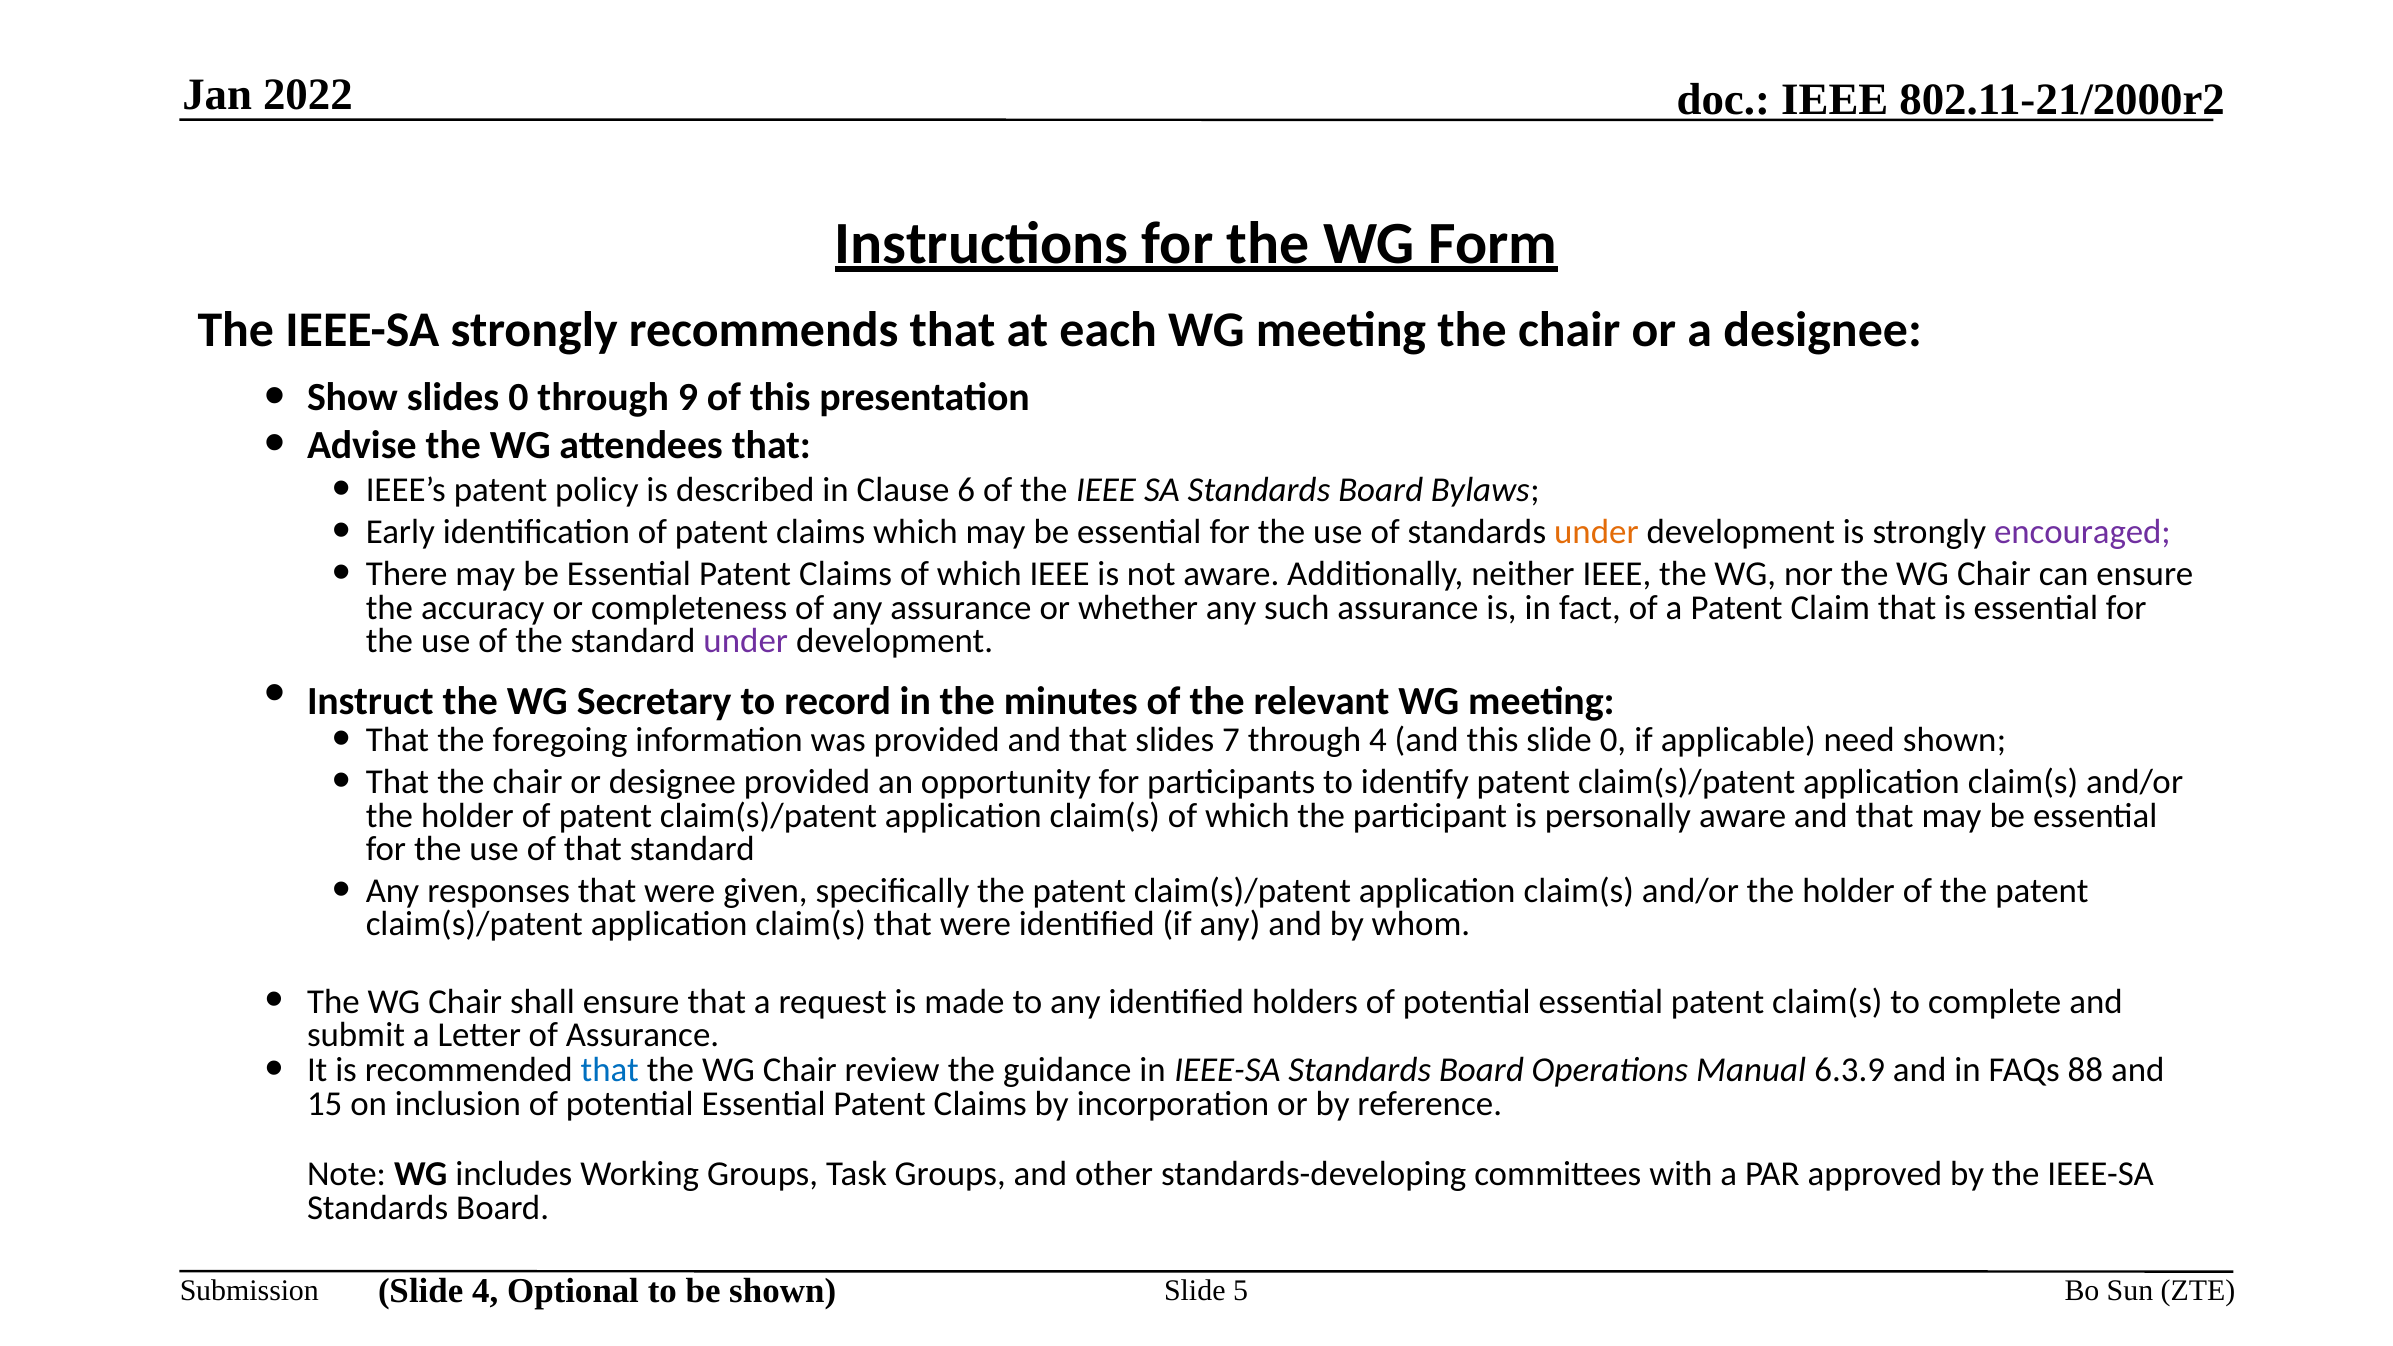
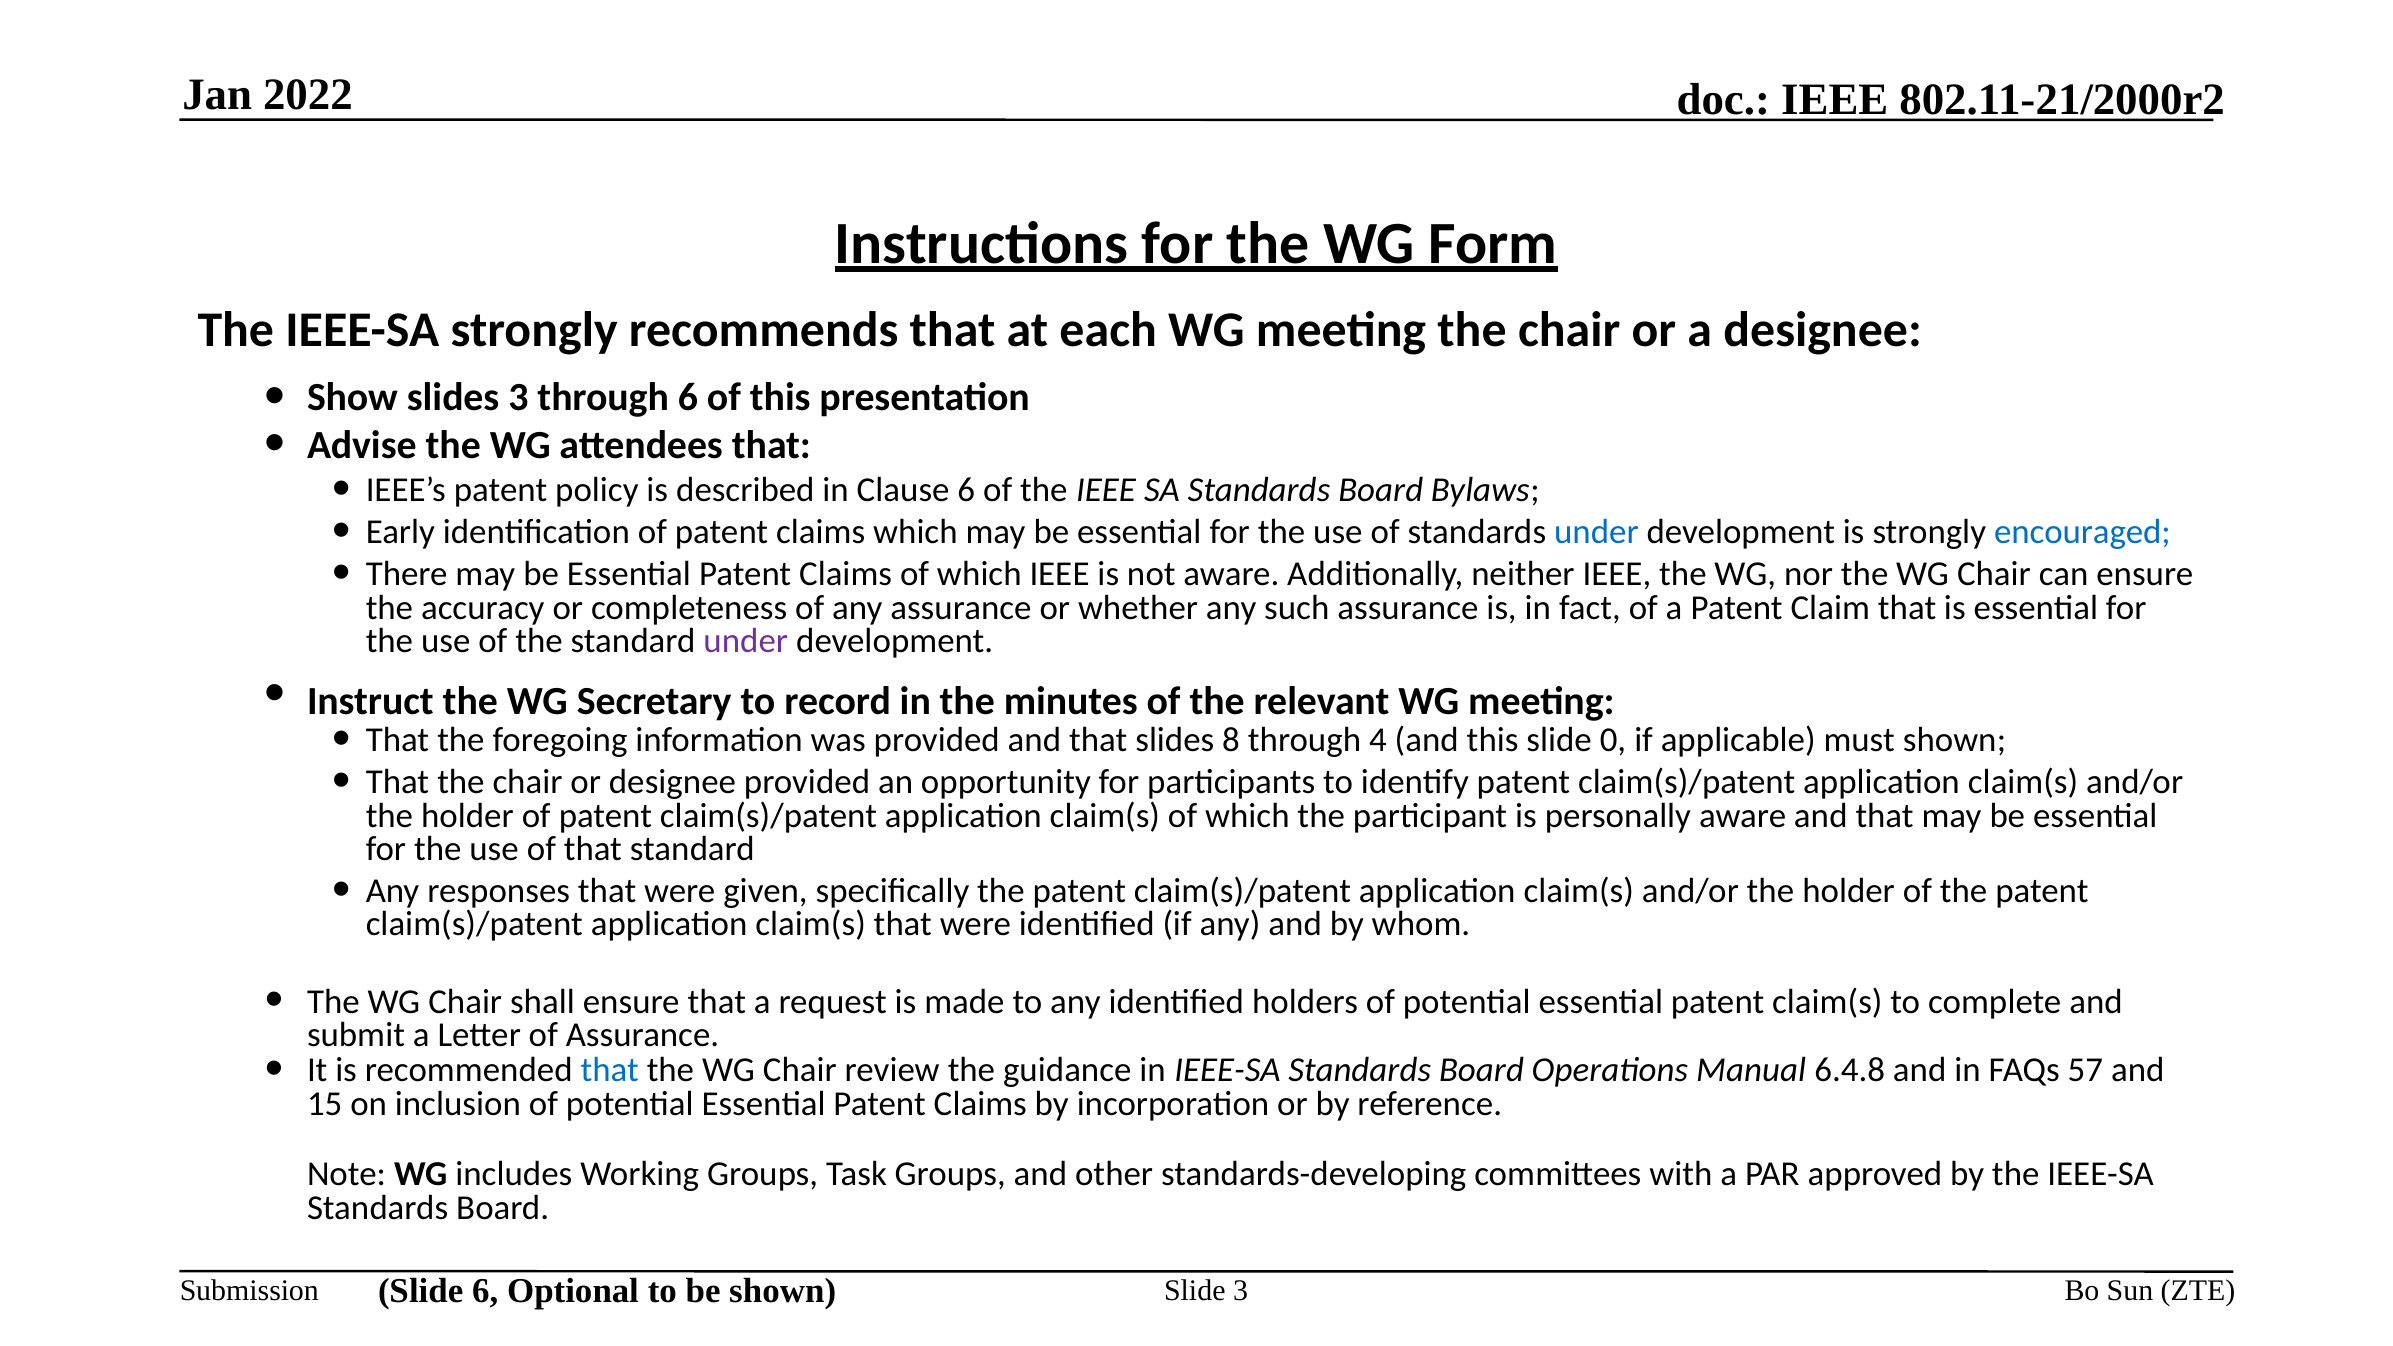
slides 0: 0 -> 3
through 9: 9 -> 6
under at (1596, 532) colour: orange -> blue
encouraged colour: purple -> blue
7: 7 -> 8
need: need -> must
6.3.9: 6.3.9 -> 6.4.8
88: 88 -> 57
Slide 4: 4 -> 6
Slide 5: 5 -> 3
